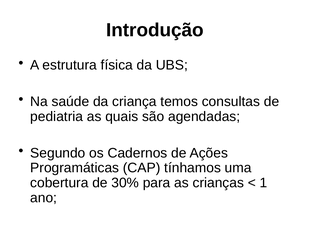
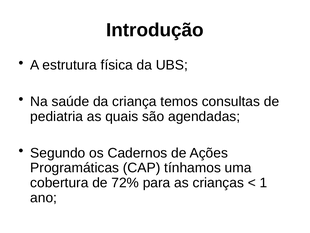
30%: 30% -> 72%
